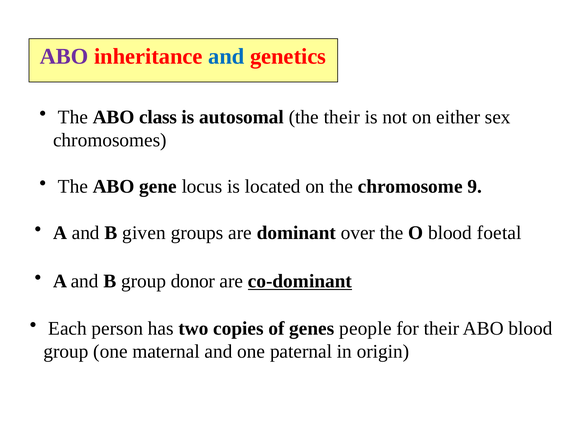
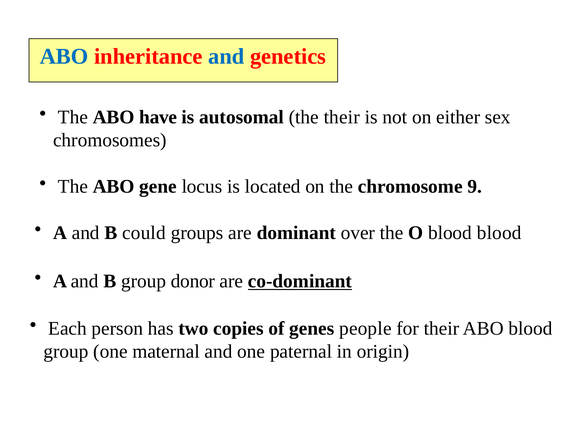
ABO at (64, 57) colour: purple -> blue
class: class -> have
given: given -> could
blood foetal: foetal -> blood
